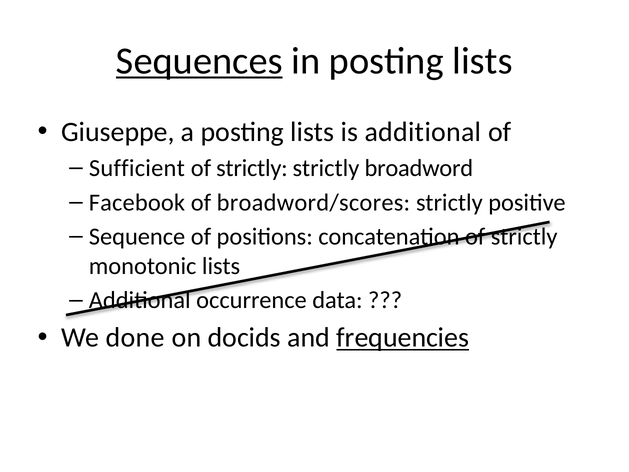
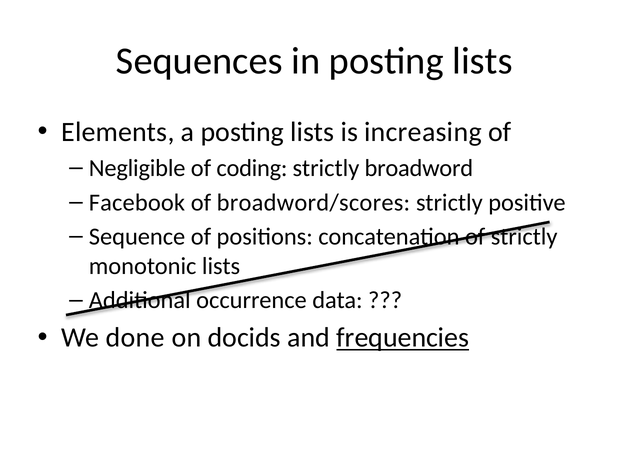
Sequences underline: present -> none
Giuseppe: Giuseppe -> Elements
is additional: additional -> increasing
Sufficient: Sufficient -> Negligible
strictly at (252, 168): strictly -> coding
